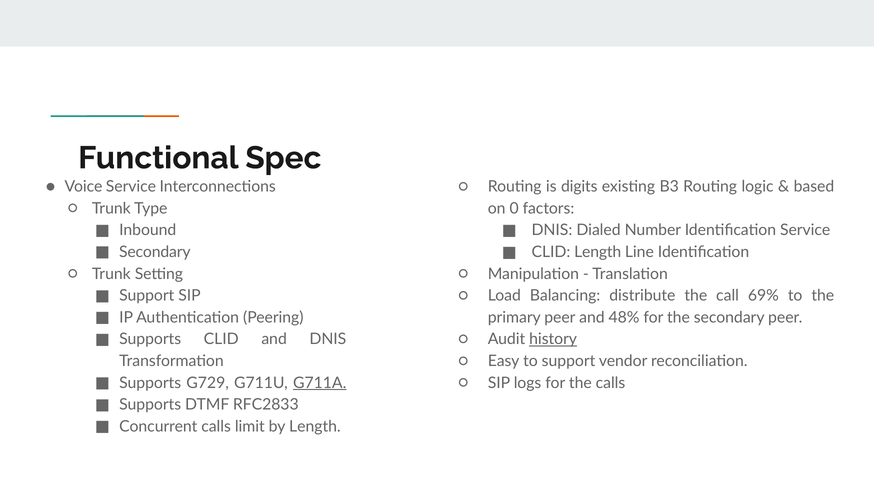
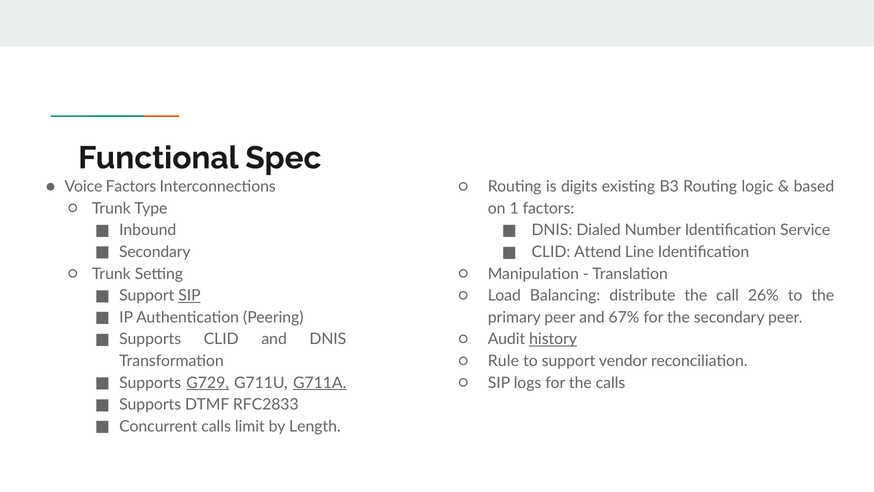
Voice Service: Service -> Factors
0: 0 -> 1
CLID Length: Length -> Attend
SIP at (189, 295) underline: none -> present
69%: 69% -> 26%
48%: 48% -> 67%
Easy: Easy -> Rule
G729 underline: none -> present
